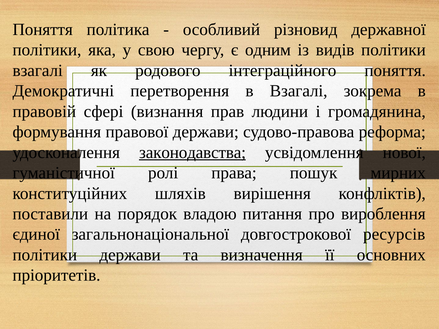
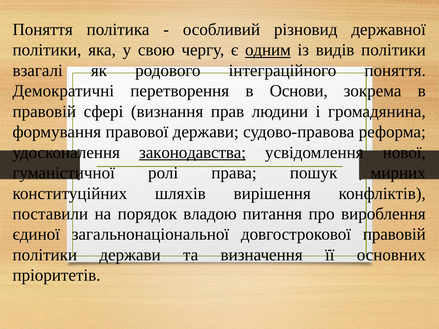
одним underline: none -> present
в Взагалі: Взагалі -> Основи
довгострокової ресурсів: ресурсів -> правовій
